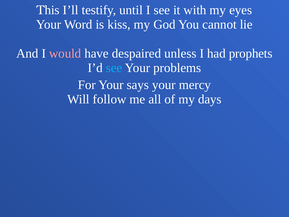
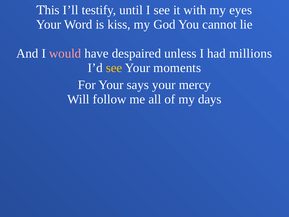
prophets: prophets -> millions
see at (114, 68) colour: light blue -> yellow
problems: problems -> moments
